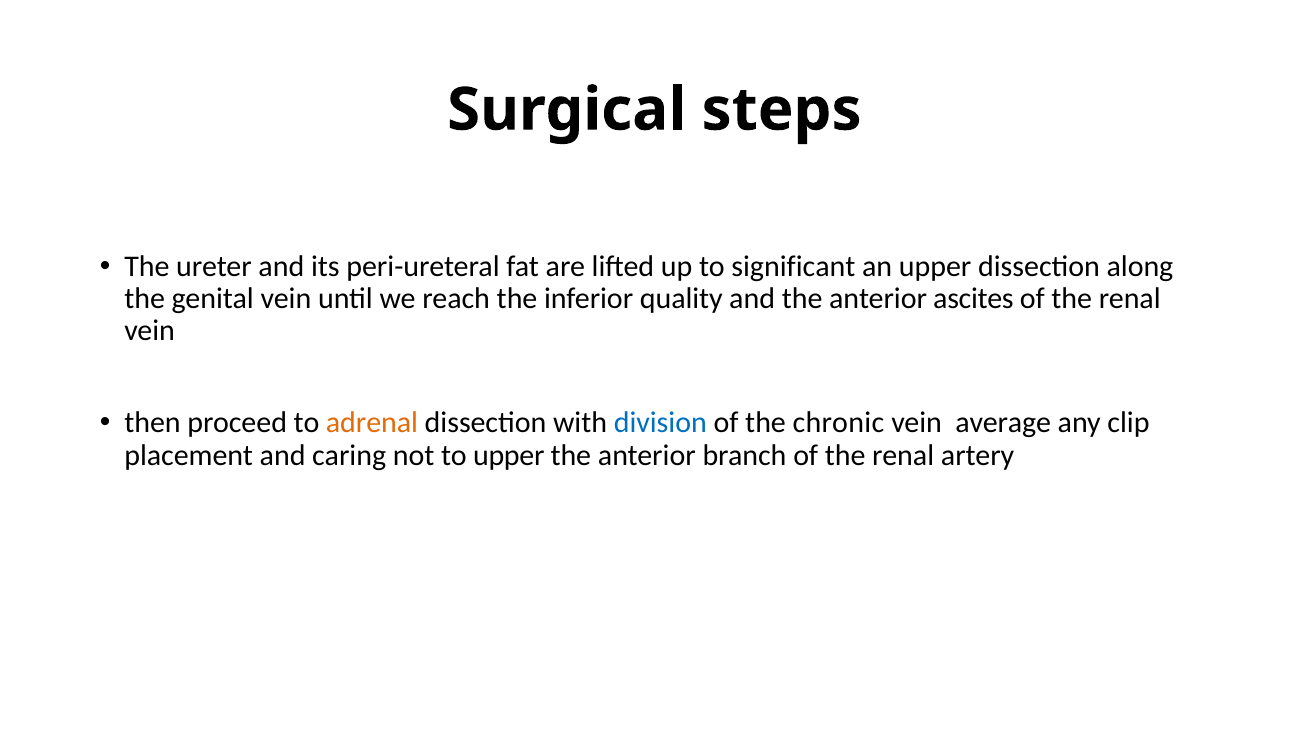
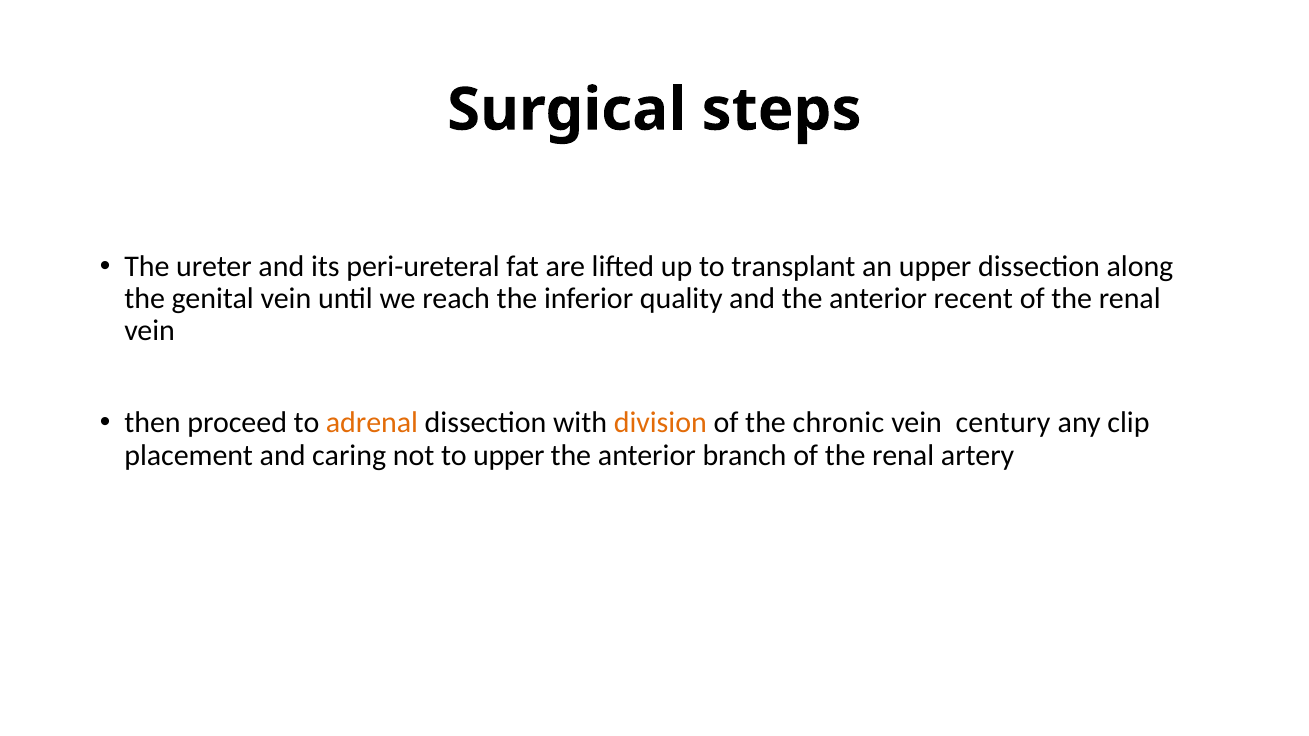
significant: significant -> transplant
ascites: ascites -> recent
division colour: blue -> orange
average: average -> century
